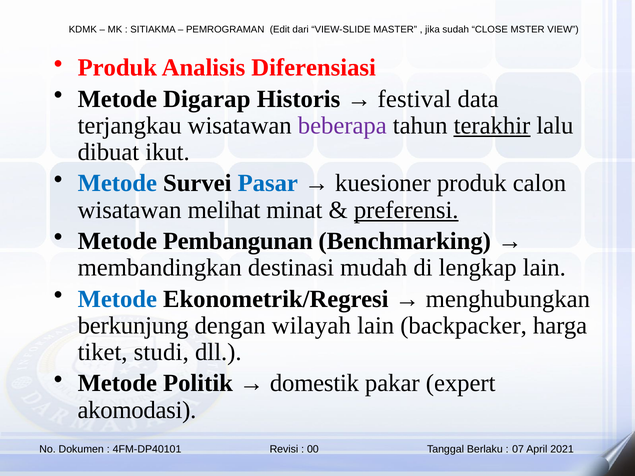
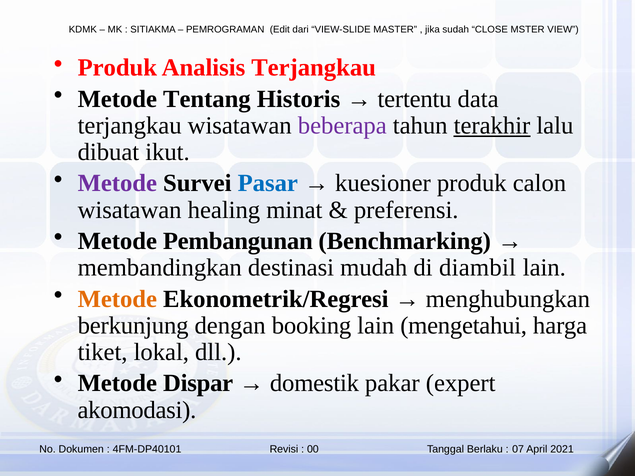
Analisis Diferensiasi: Diferensiasi -> Terjangkau
Digarap: Digarap -> Tentang
festival: festival -> tertentu
Metode at (117, 183) colour: blue -> purple
melihat: melihat -> healing
preferensi underline: present -> none
lengkap: lengkap -> diambil
Metode at (117, 299) colour: blue -> orange
wilayah: wilayah -> booking
backpacker: backpacker -> mengetahui
studi: studi -> lokal
Politik: Politik -> Dispar
